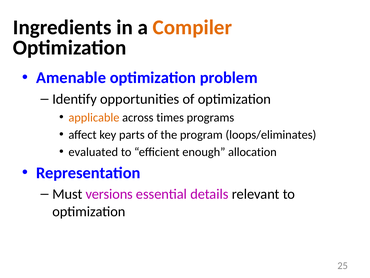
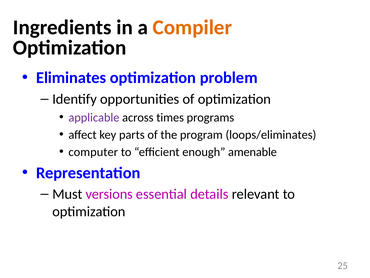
Amenable: Amenable -> Eliminates
applicable colour: orange -> purple
evaluated: evaluated -> computer
allocation: allocation -> amenable
